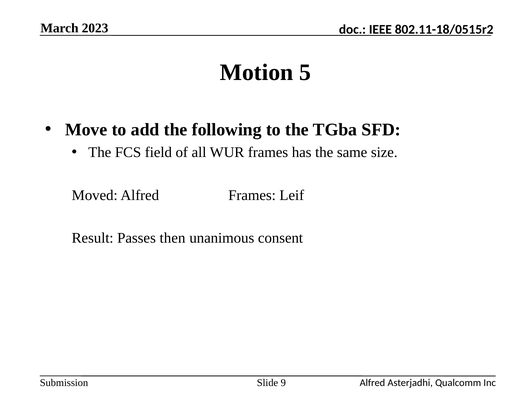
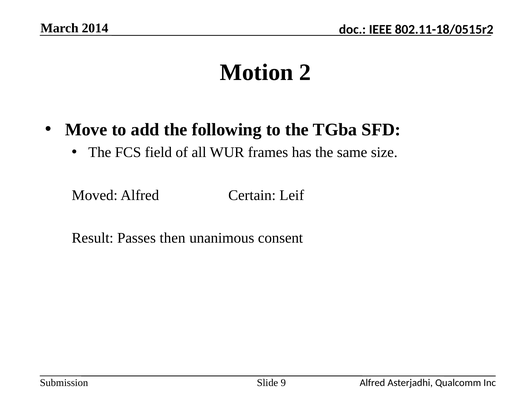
2023: 2023 -> 2014
5: 5 -> 2
Alfred Frames: Frames -> Certain
